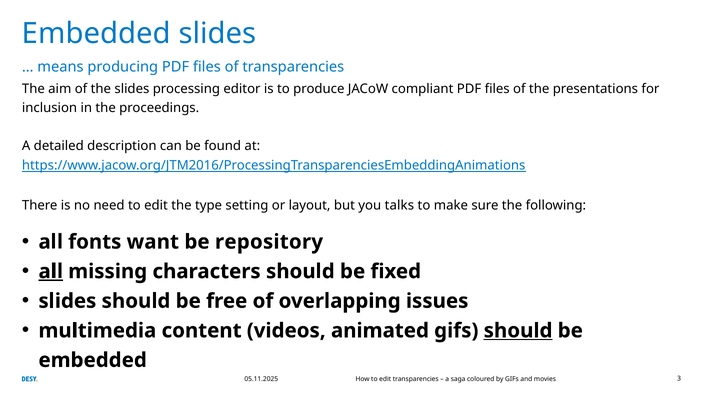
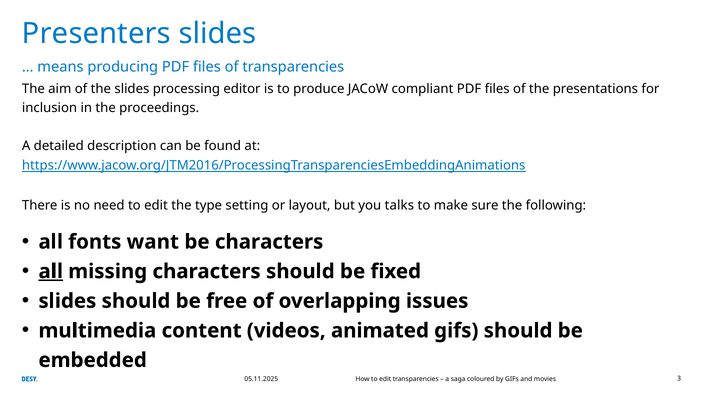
Embedded at (96, 33): Embedded -> Presenters
be repository: repository -> characters
should at (518, 330) underline: present -> none
